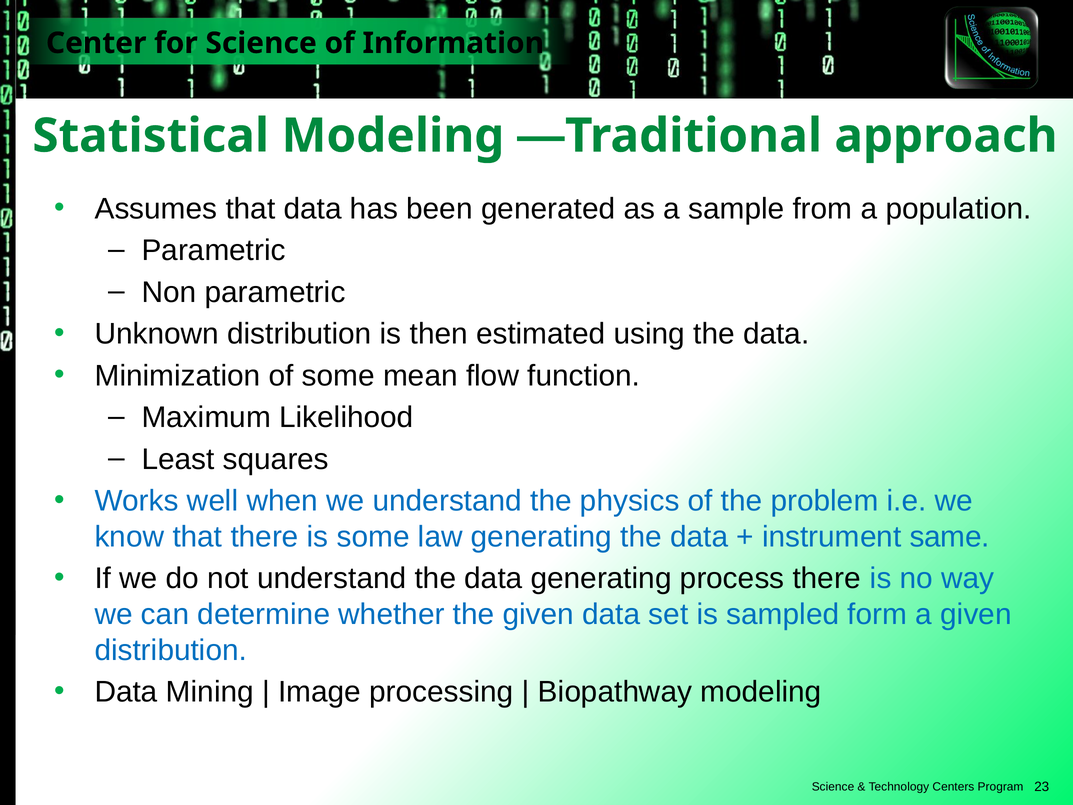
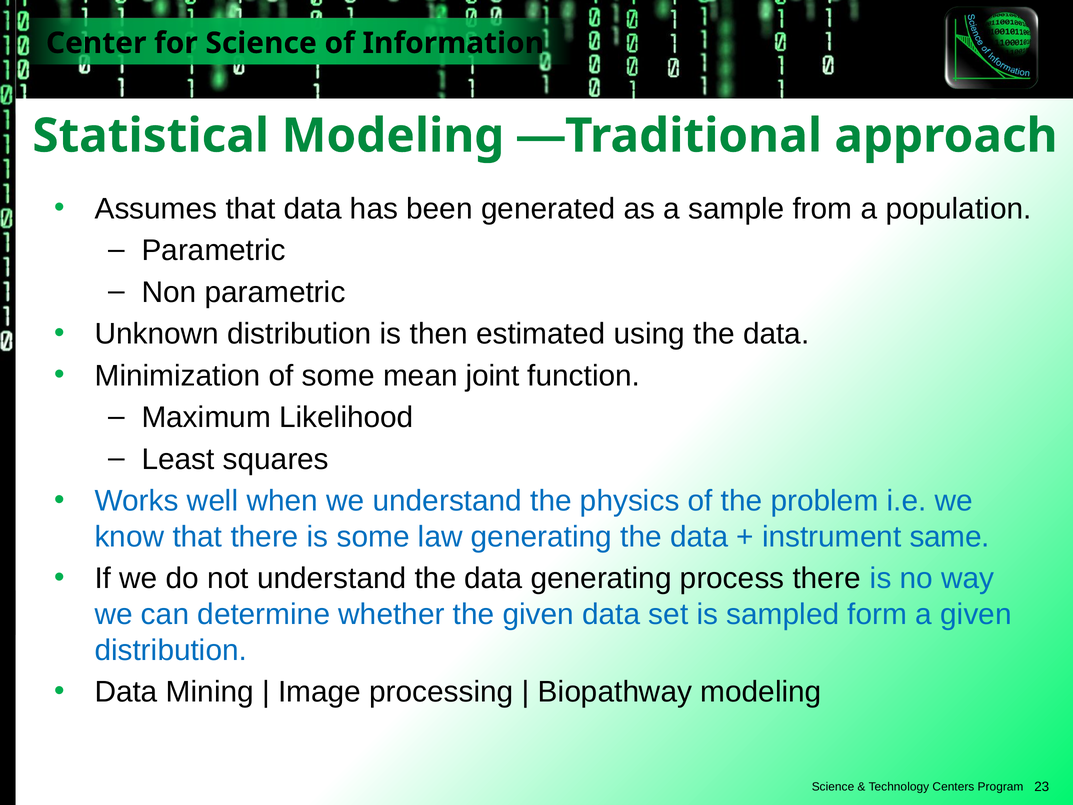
flow: flow -> joint
